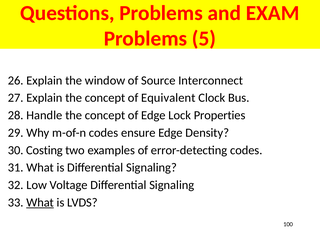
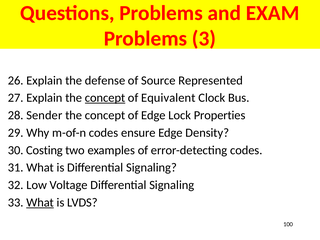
5: 5 -> 3
window: window -> defense
Interconnect: Interconnect -> Represented
concept at (105, 98) underline: none -> present
Handle: Handle -> Sender
